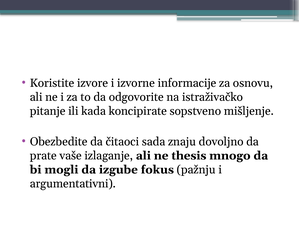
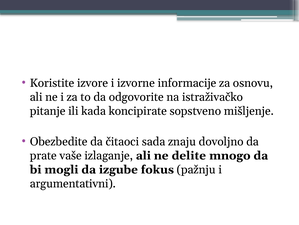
thesis: thesis -> delite
